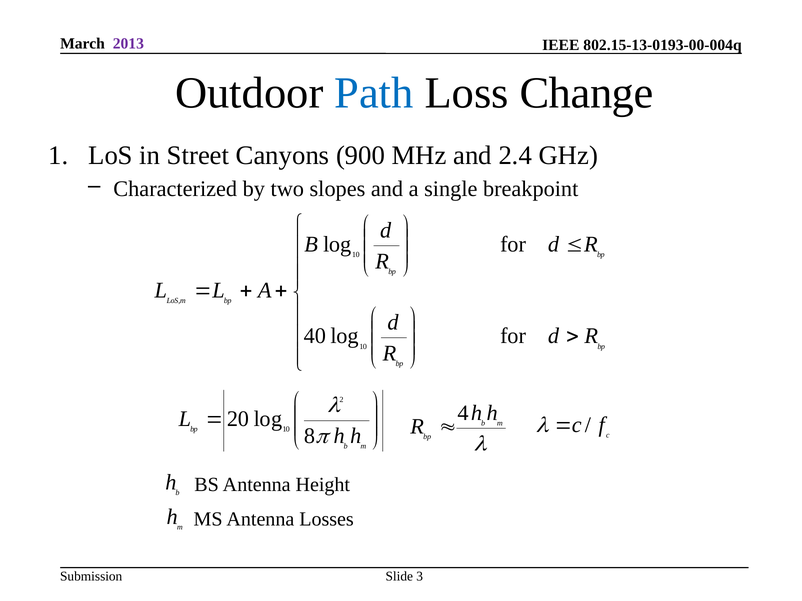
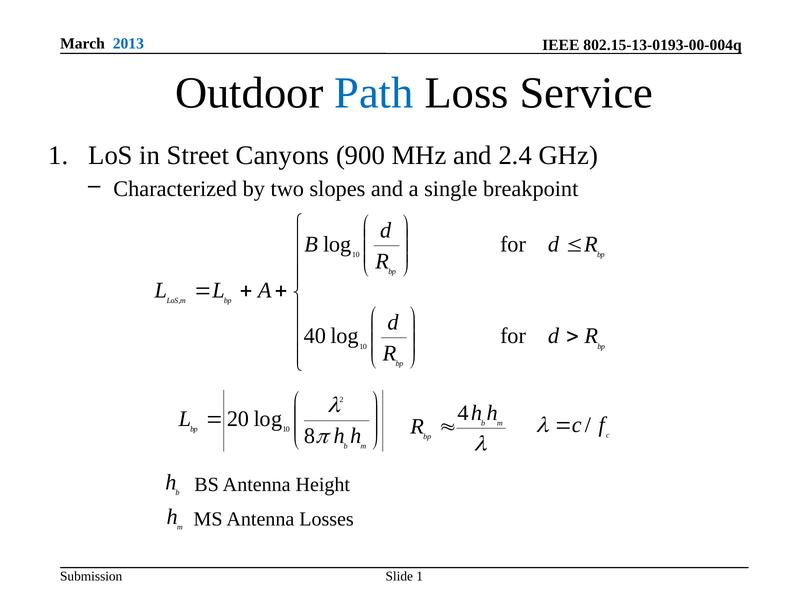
2013 colour: purple -> blue
Change: Change -> Service
Slide 3: 3 -> 1
